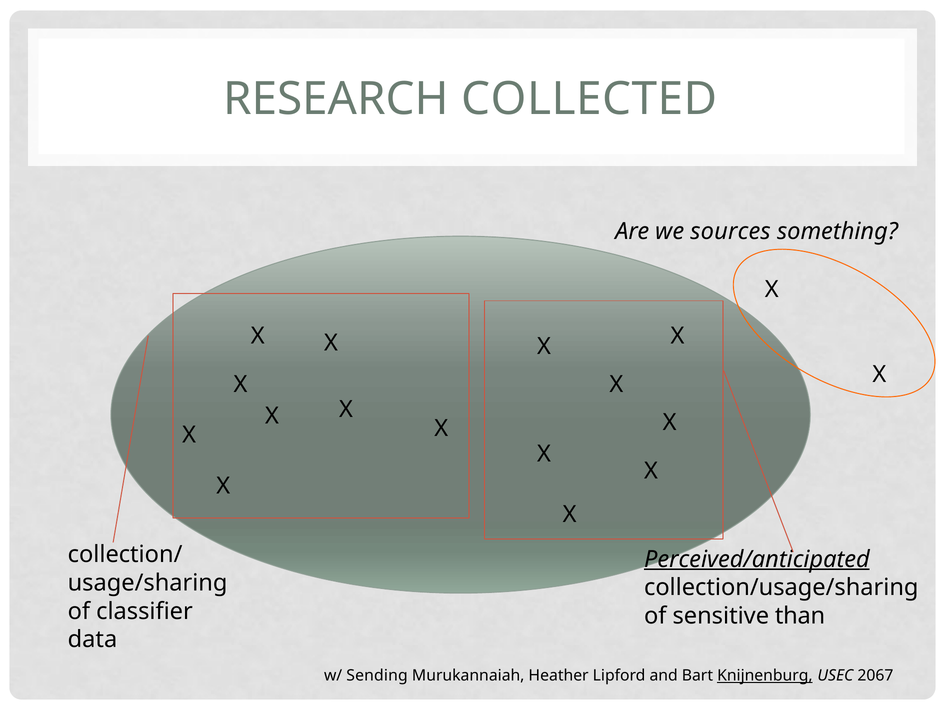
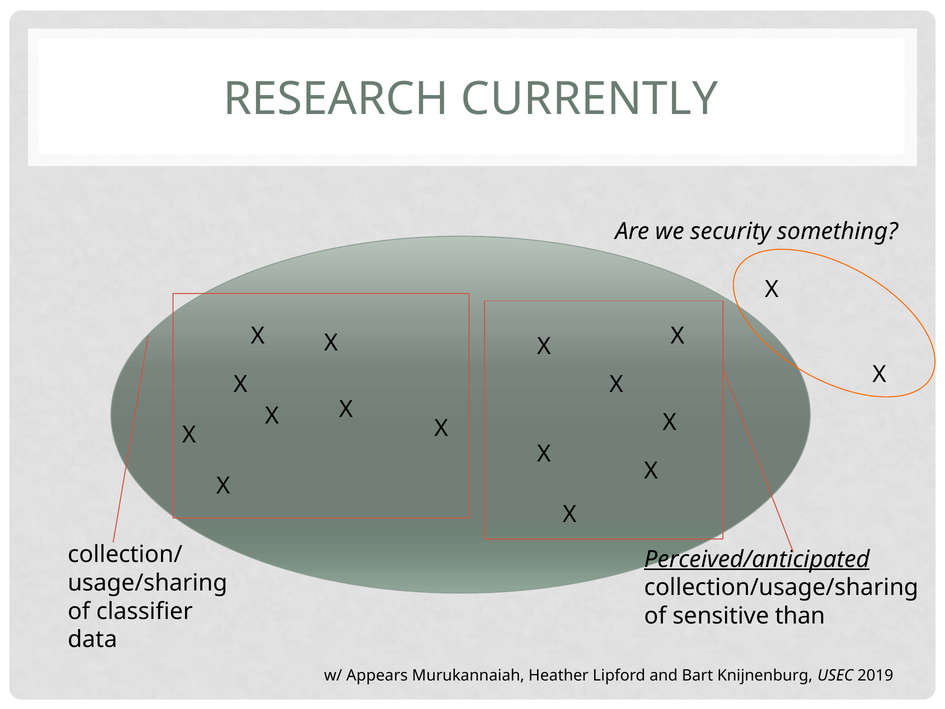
COLLECTED: COLLECTED -> CURRENTLY
sources: sources -> security
Sending: Sending -> Appears
Knijnenburg underline: present -> none
2067: 2067 -> 2019
